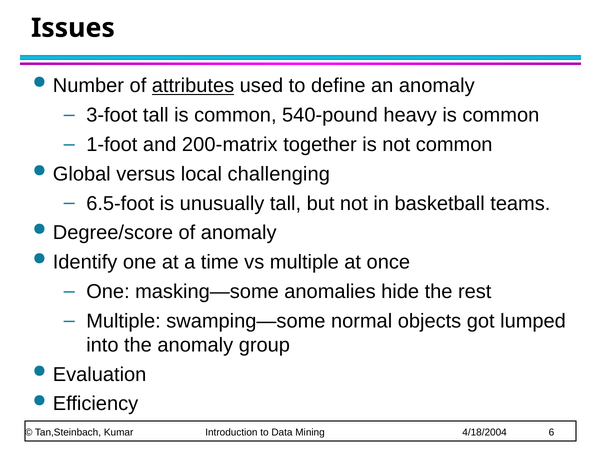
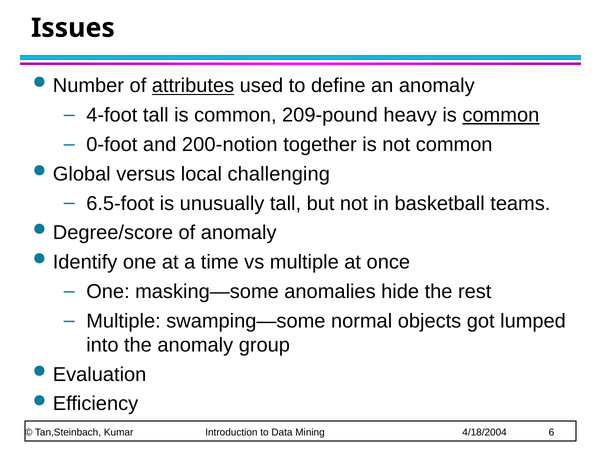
3-foot: 3-foot -> 4-foot
540-pound: 540-pound -> 209-pound
common at (501, 115) underline: none -> present
1-foot: 1-foot -> 0-foot
200-matrix: 200-matrix -> 200-notion
